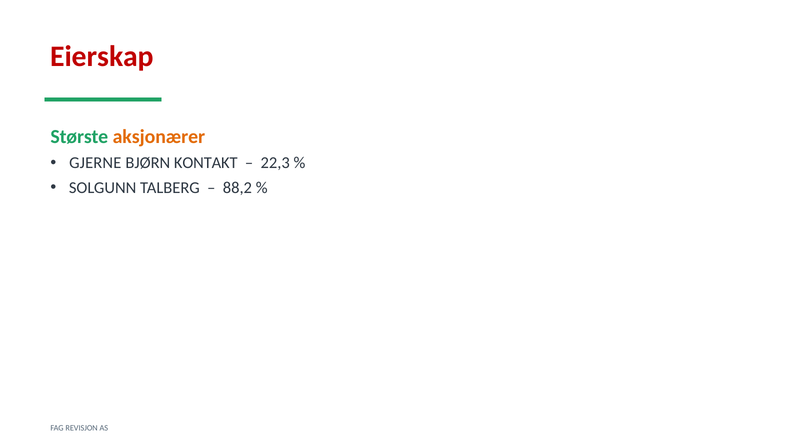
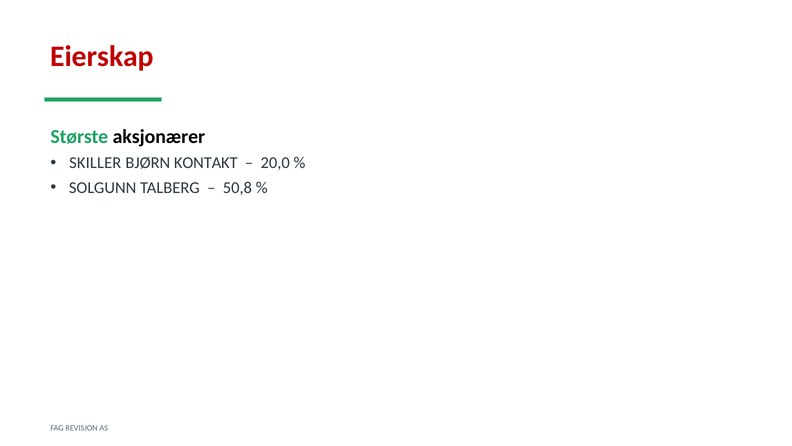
aksjonærer colour: orange -> black
GJERNE: GJERNE -> SKILLER
22,3: 22,3 -> 20,0
88,2: 88,2 -> 50,8
